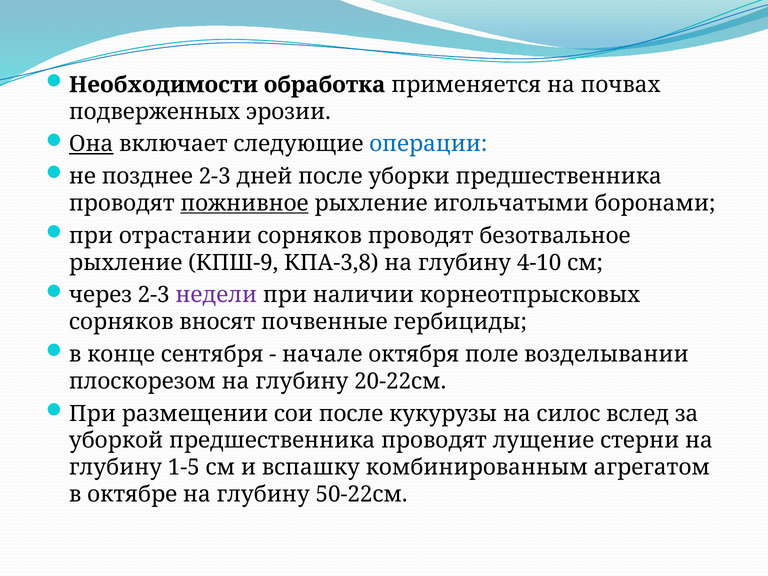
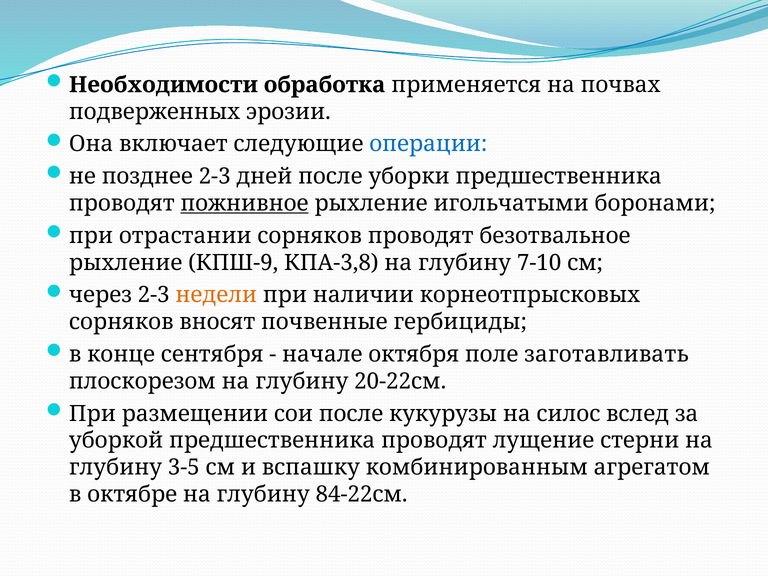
Она underline: present -> none
4-10: 4-10 -> 7-10
недели colour: purple -> orange
возделывании: возделывании -> заготавливать
1-5: 1-5 -> 3-5
50-22см: 50-22см -> 84-22см
